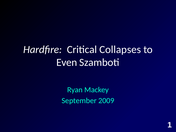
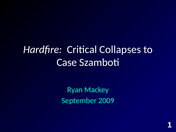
Even: Even -> Case
